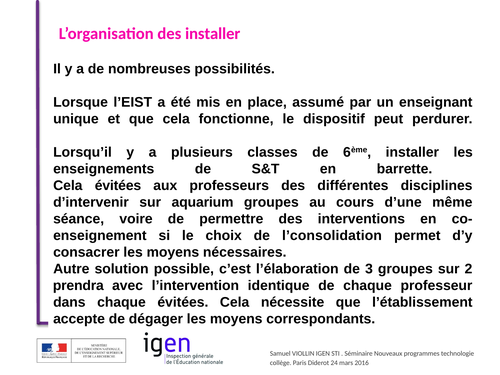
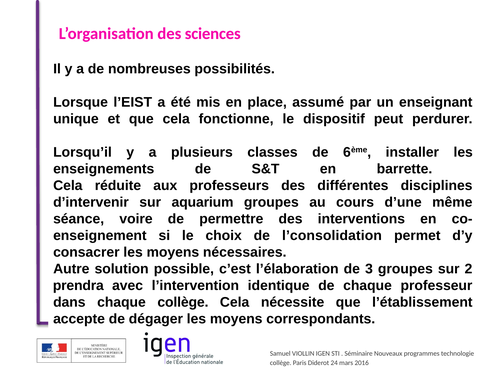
des installer: installer -> sciences
Cela évitées: évitées -> réduite
chaque évitées: évitées -> collège
